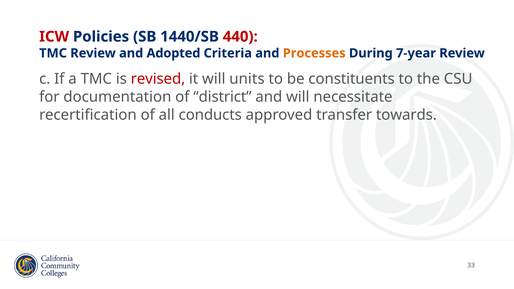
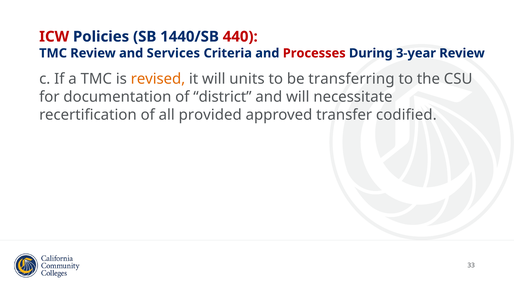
Adopted: Adopted -> Services
Processes colour: orange -> red
7-year: 7-year -> 3-year
revised colour: red -> orange
constituents: constituents -> transferring
conducts: conducts -> provided
towards: towards -> codified
